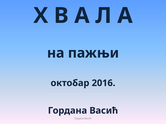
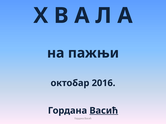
Васић at (104, 111) underline: none -> present
